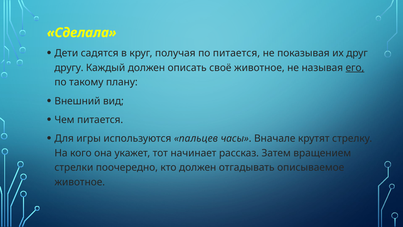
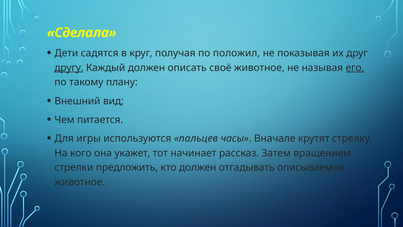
по питается: питается -> положил
другу underline: none -> present
поочередно: поочередно -> предложить
